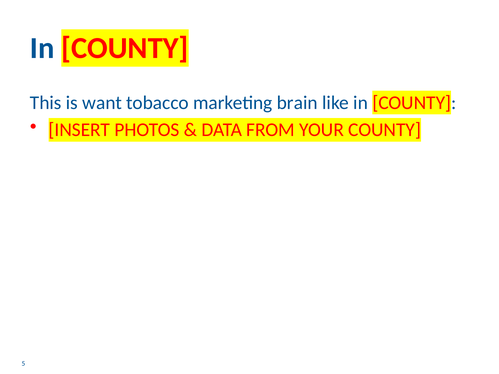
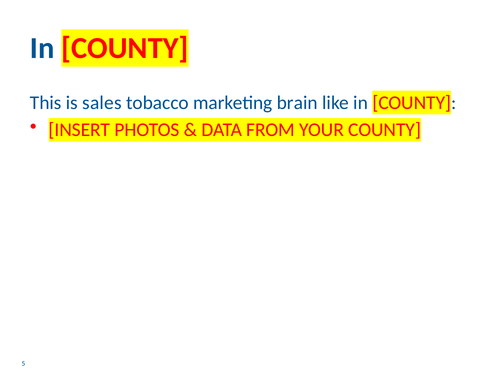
want: want -> sales
